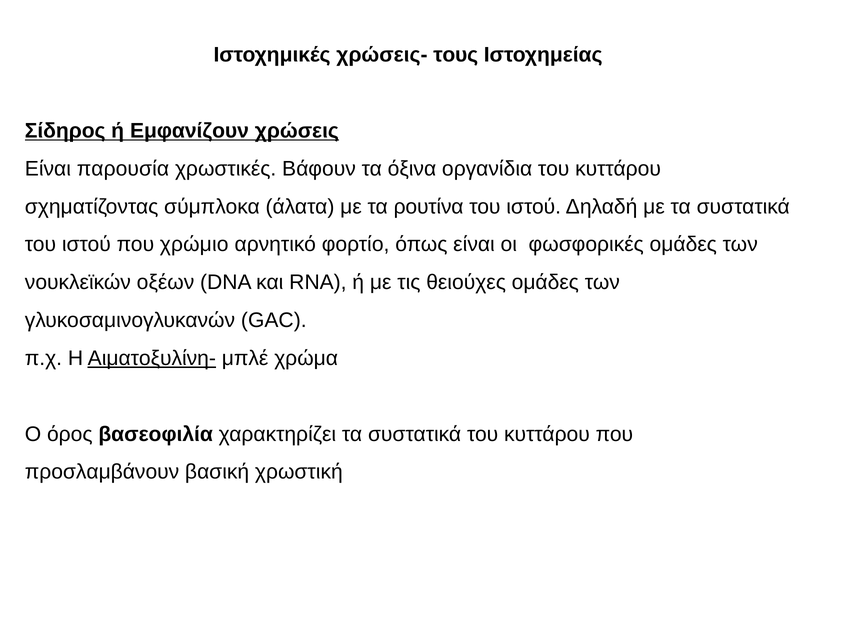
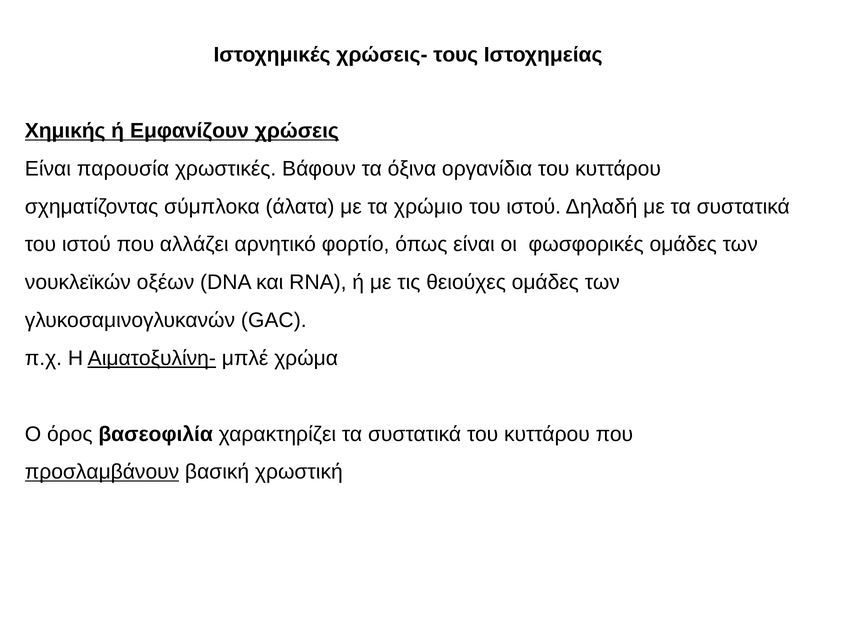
Σίδηρος: Σίδηρος -> Χημικής
ρουτίνα: ρουτίνα -> χρώμιο
χρώμιο: χρώμιο -> αλλάζει
προσλαμβάνουν underline: none -> present
